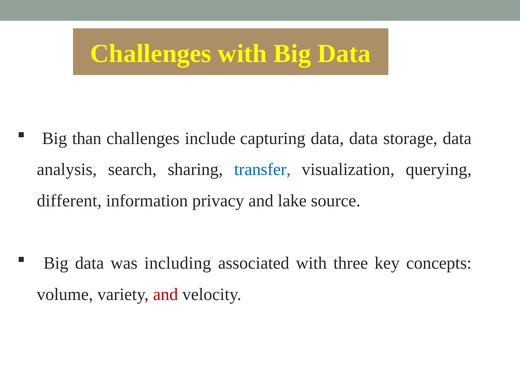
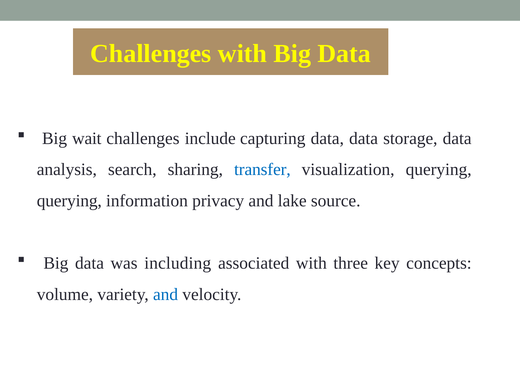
than: than -> wait
different at (69, 201): different -> querying
and at (166, 294) colour: red -> blue
